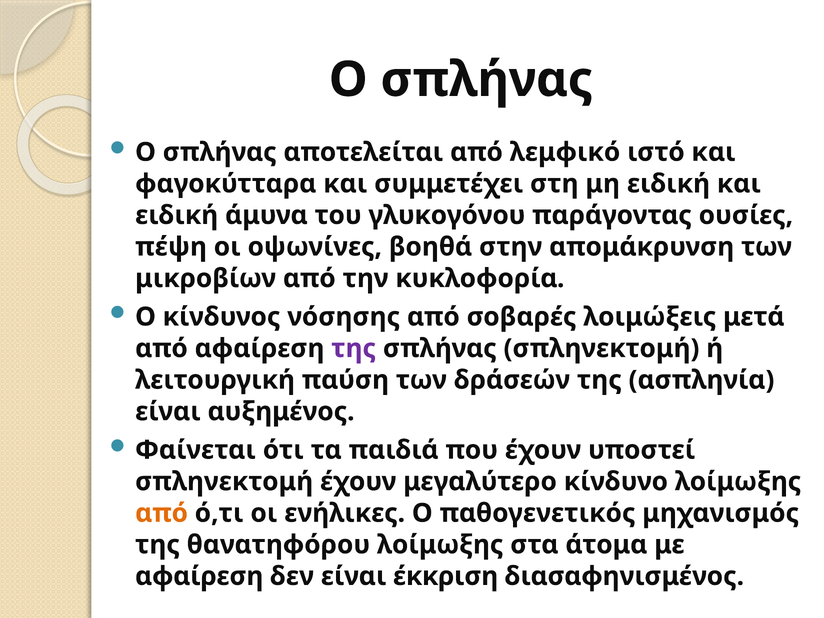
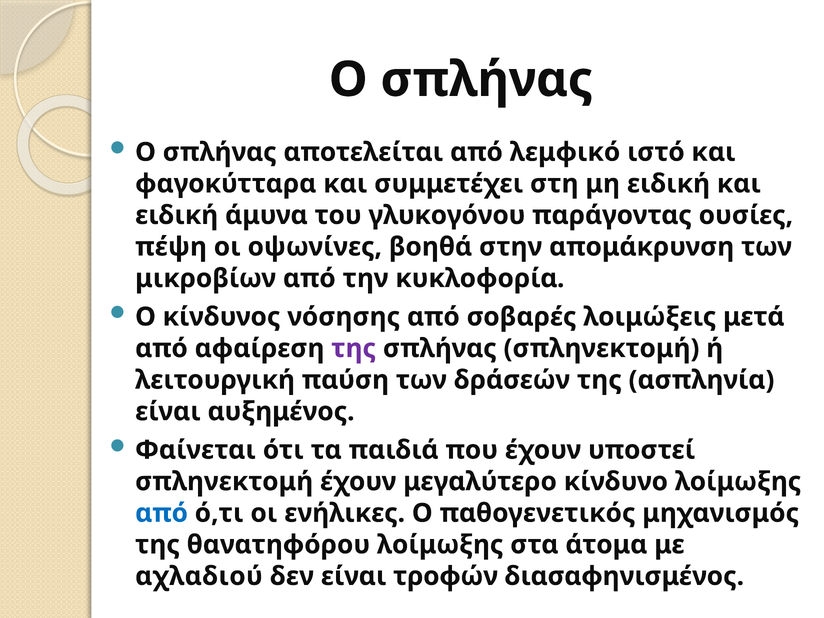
από at (162, 513) colour: orange -> blue
αφαίρεση at (199, 576): αφαίρεση -> αχλαδιού
έκκριση: έκκριση -> τροφών
